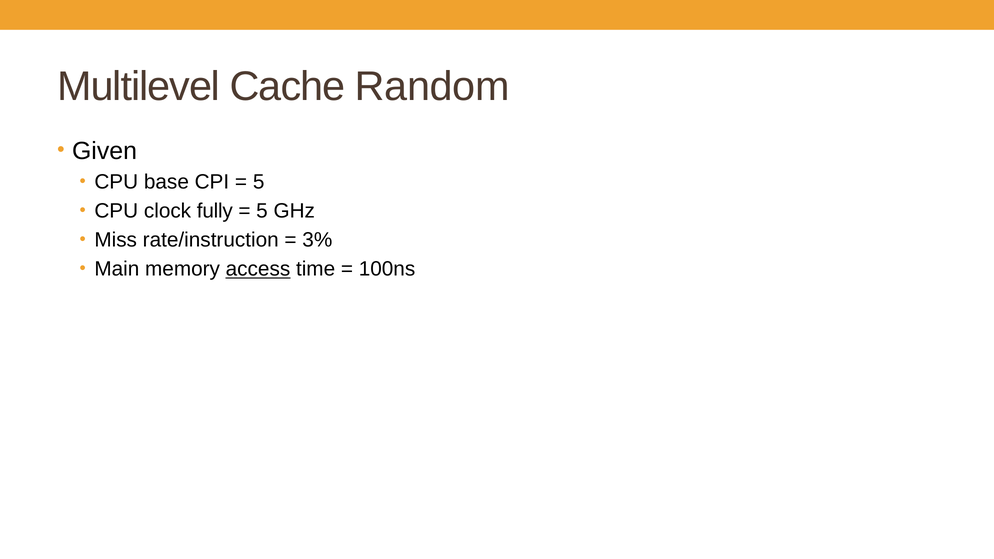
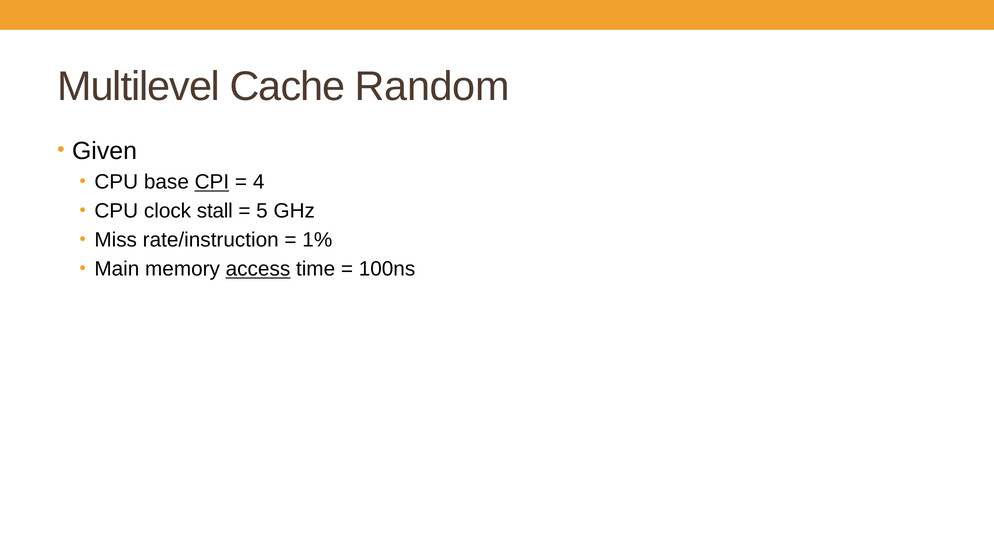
CPI underline: none -> present
5 at (259, 182): 5 -> 4
fully: fully -> stall
3%: 3% -> 1%
